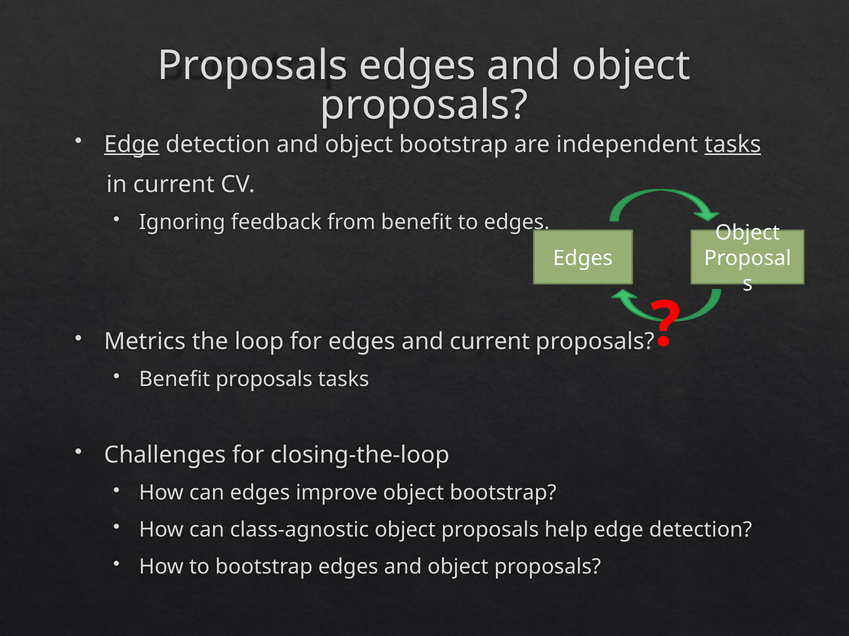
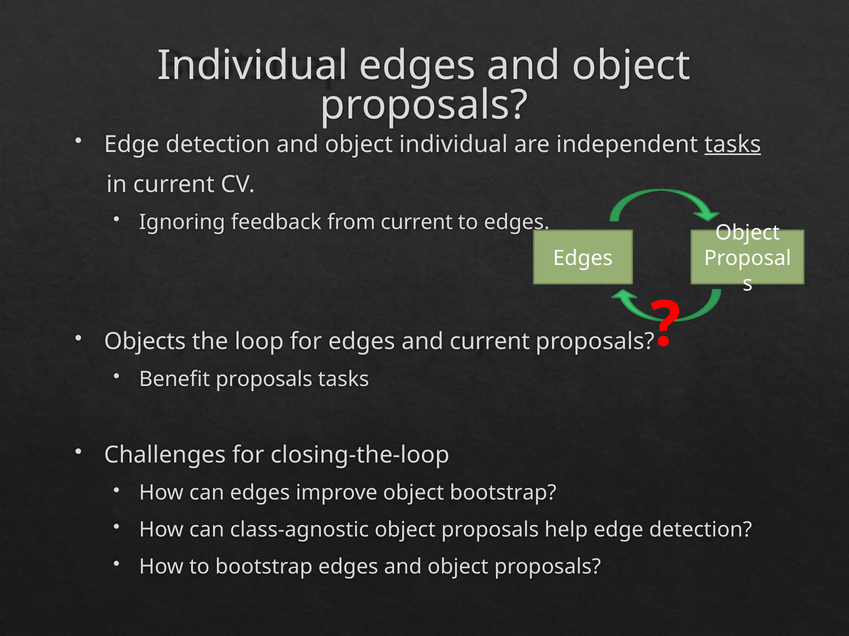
Proposals at (253, 66): Proposals -> Individual
Edge at (132, 144) underline: present -> none
and object bootstrap: bootstrap -> individual
from benefit: benefit -> current
Metrics: Metrics -> Objects
